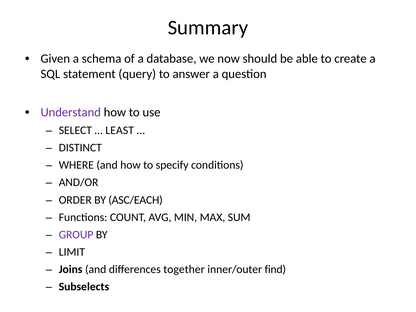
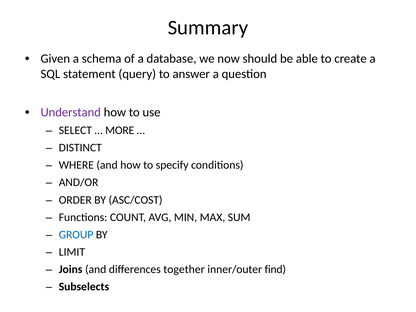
LEAST: LEAST -> MORE
ASC/EACH: ASC/EACH -> ASC/COST
GROUP colour: purple -> blue
